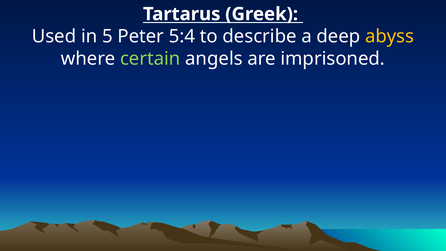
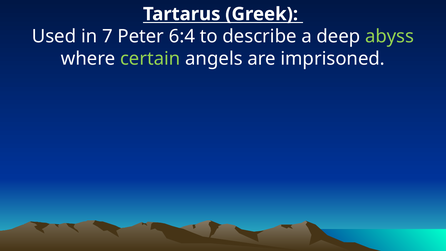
5: 5 -> 7
5:4: 5:4 -> 6:4
abyss colour: yellow -> light green
